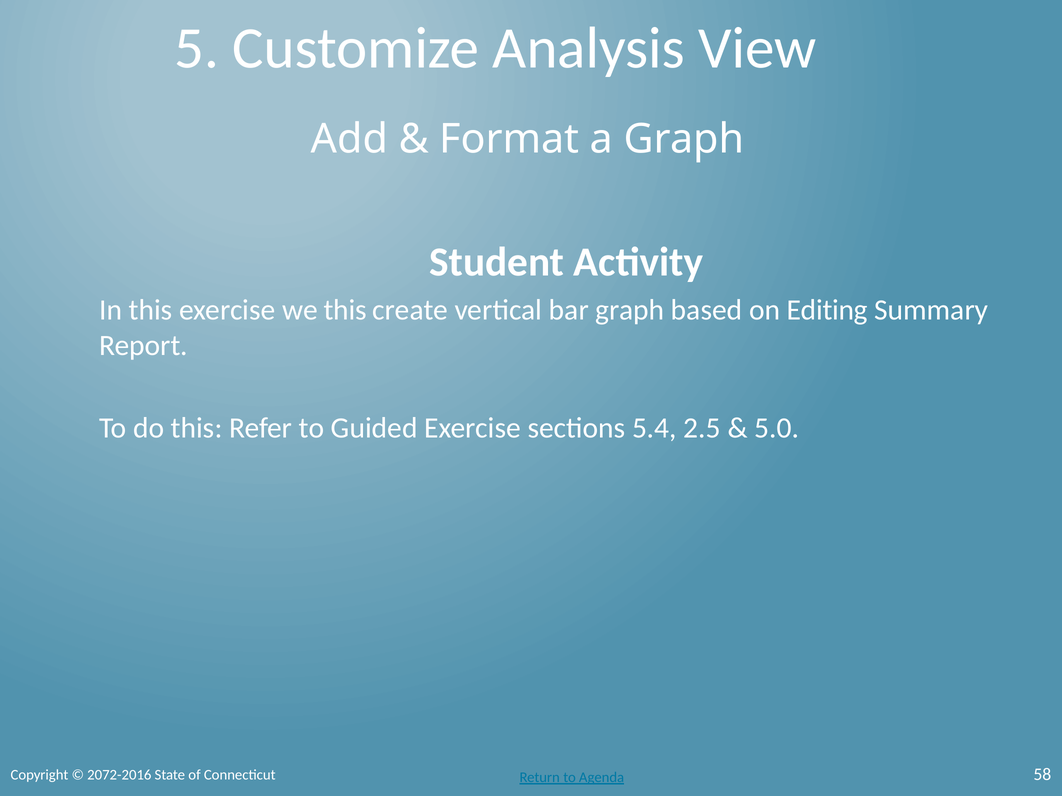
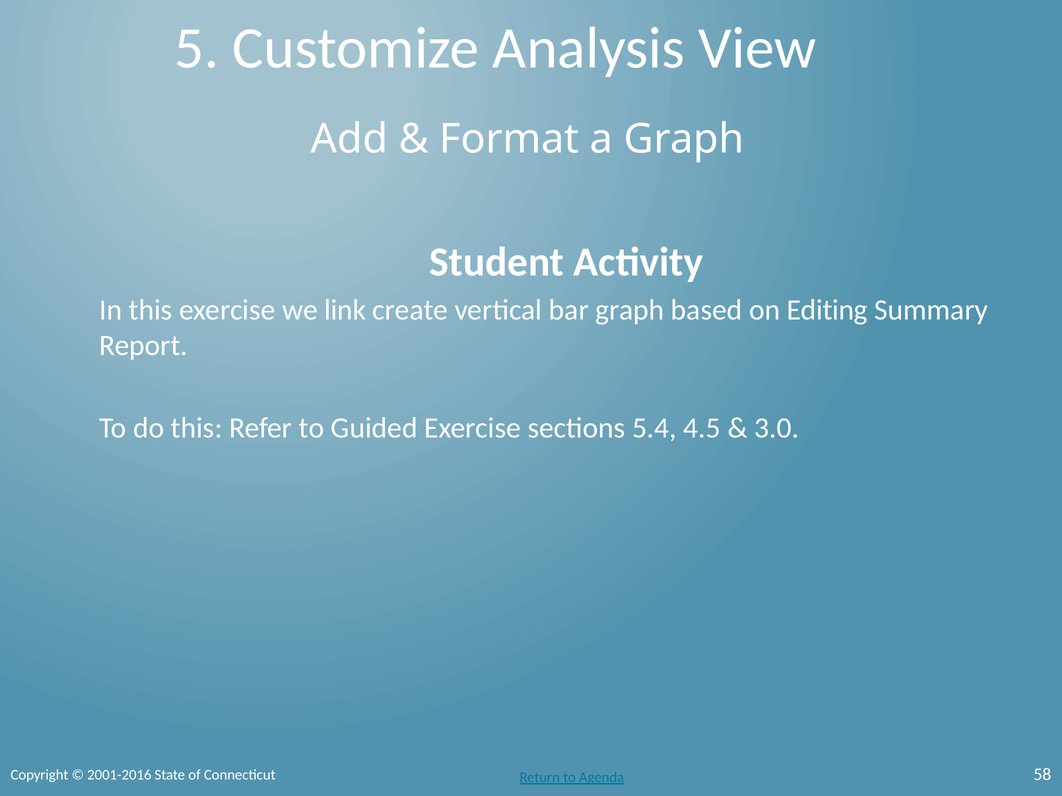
we this: this -> link
2.5: 2.5 -> 4.5
5.0: 5.0 -> 3.0
2072-2016: 2072-2016 -> 2001-2016
